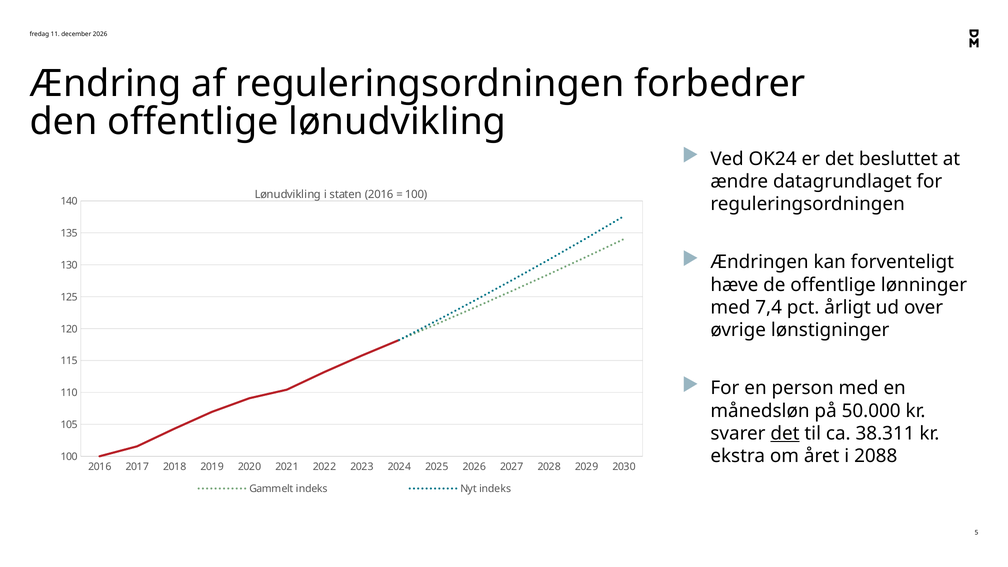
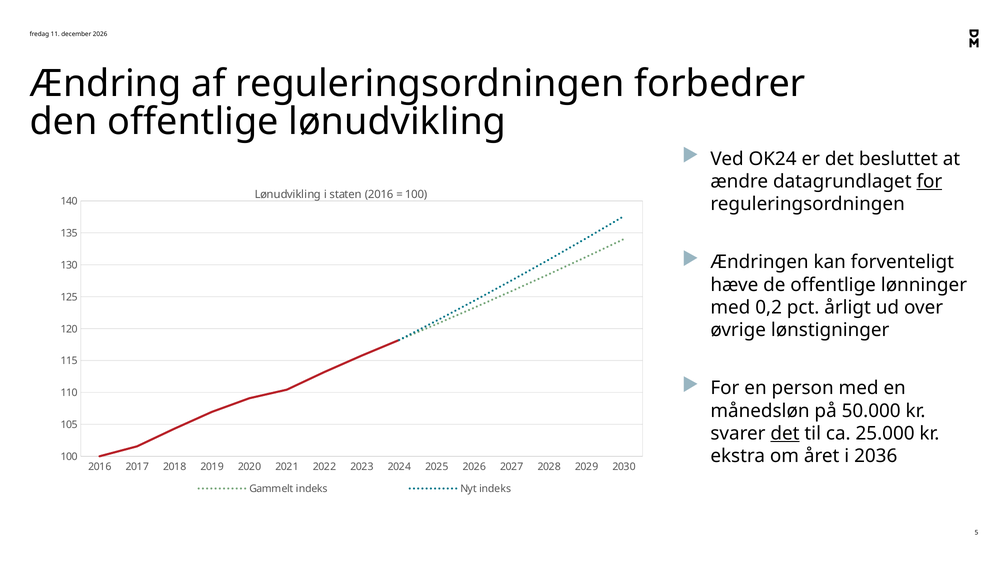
for at (929, 181) underline: none -> present
7,4: 7,4 -> 0,2
38.311: 38.311 -> 25.000
2088: 2088 -> 2036
